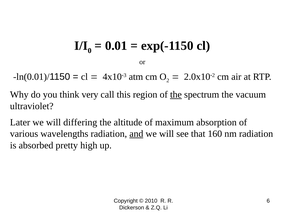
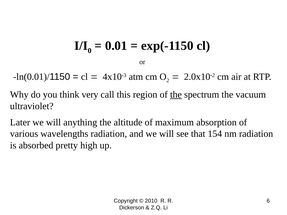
differing: differing -> anything
and underline: present -> none
160: 160 -> 154
